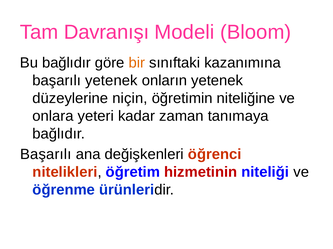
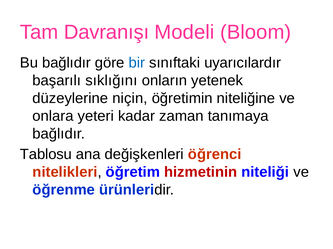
bir colour: orange -> blue
kazanımına: kazanımına -> uyarıcılardır
başarılı yetenek: yetenek -> sıklığını
Başarılı at (46, 155): Başarılı -> Tablosu
